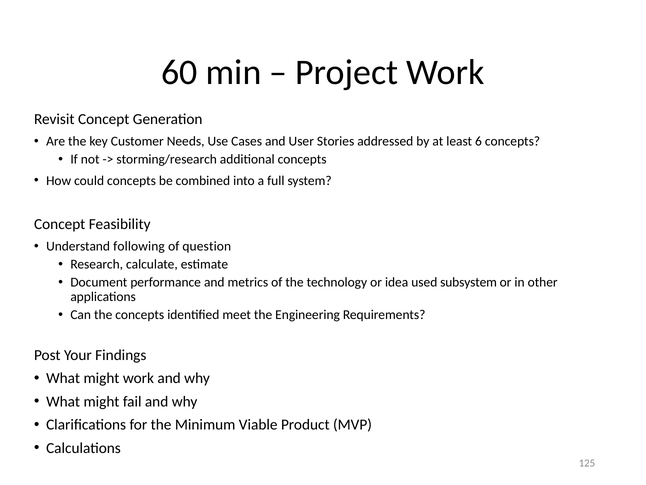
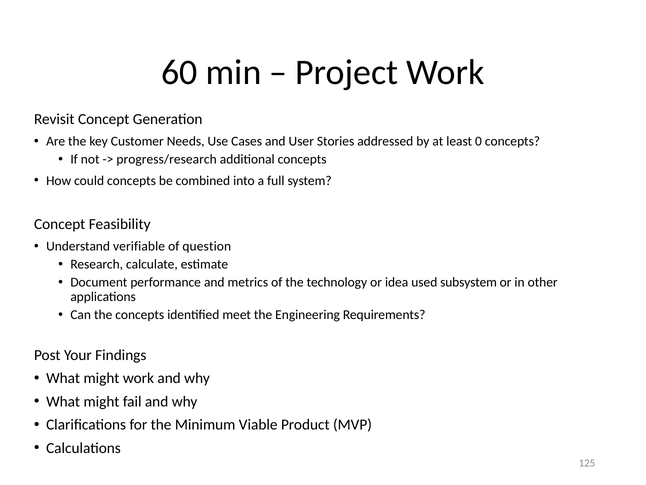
6: 6 -> 0
storming/research: storming/research -> progress/research
following: following -> verifiable
